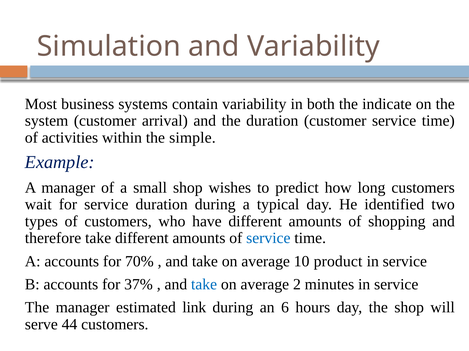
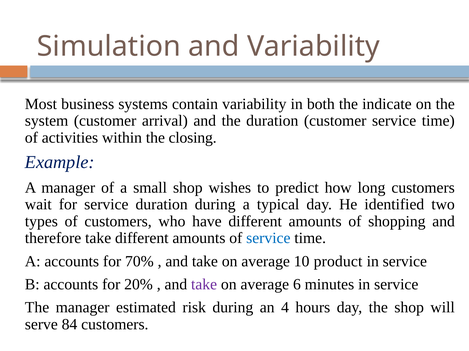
simple: simple -> closing
37%: 37% -> 20%
take at (204, 285) colour: blue -> purple
2: 2 -> 6
link: link -> risk
6: 6 -> 4
44: 44 -> 84
